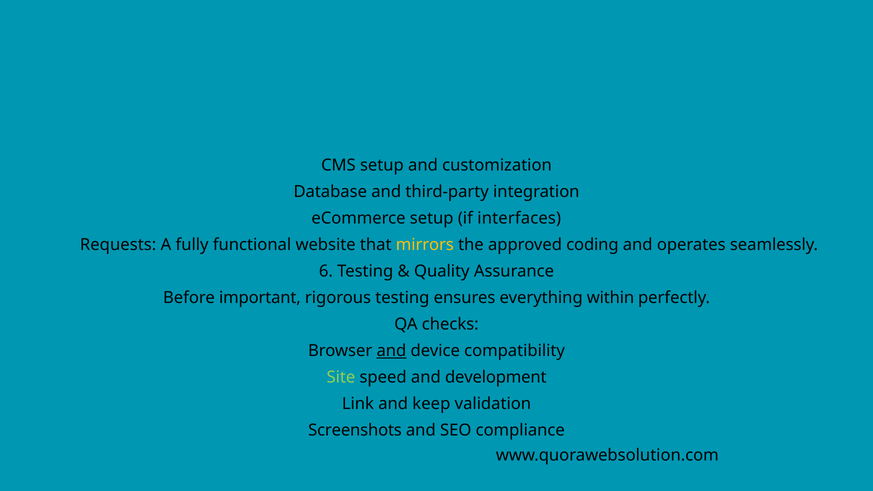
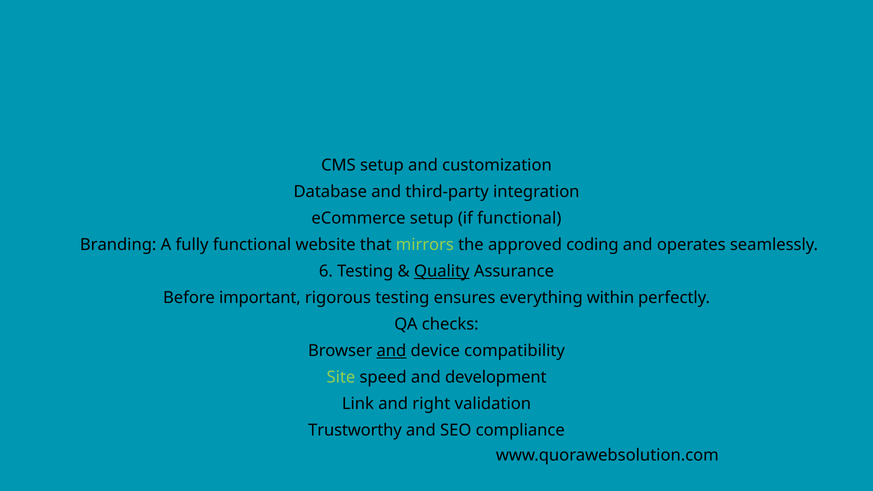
if interfaces: interfaces -> functional
Requests: Requests -> Branding
mirrors colour: yellow -> light green
Quality underline: none -> present
keep: keep -> right
Screenshots: Screenshots -> Trustworthy
